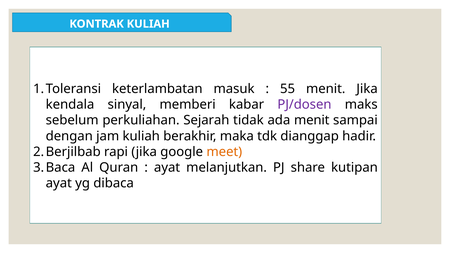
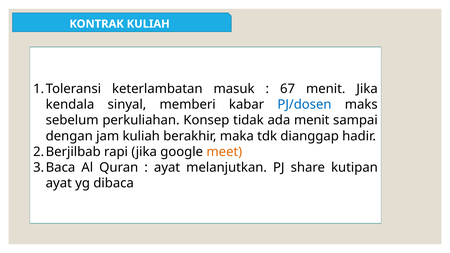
55: 55 -> 67
PJ/dosen colour: purple -> blue
Sejarah: Sejarah -> Konsep
